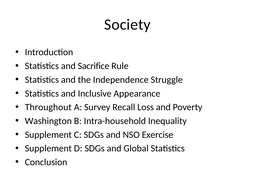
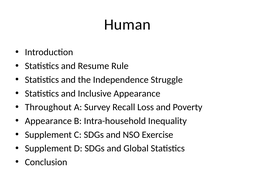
Society: Society -> Human
Sacrifice: Sacrifice -> Resume
Washington at (48, 121): Washington -> Appearance
